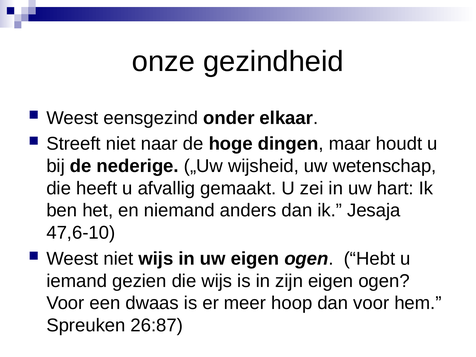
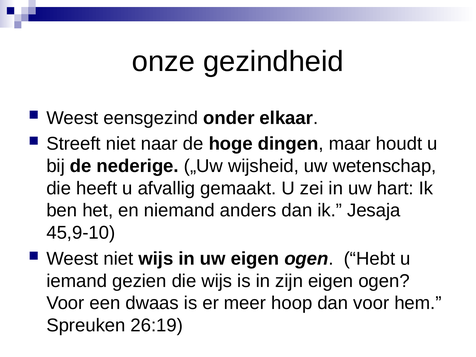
47,6-10: 47,6-10 -> 45,9-10
26:87: 26:87 -> 26:19
